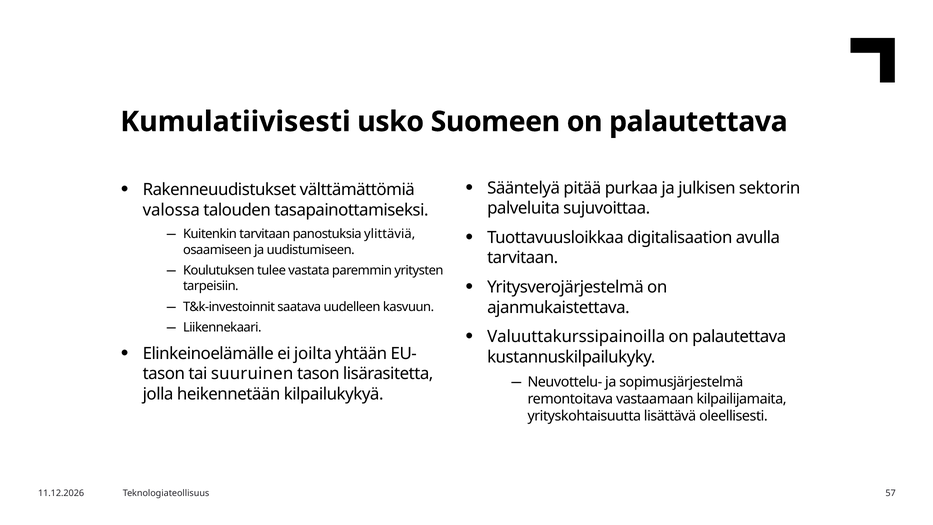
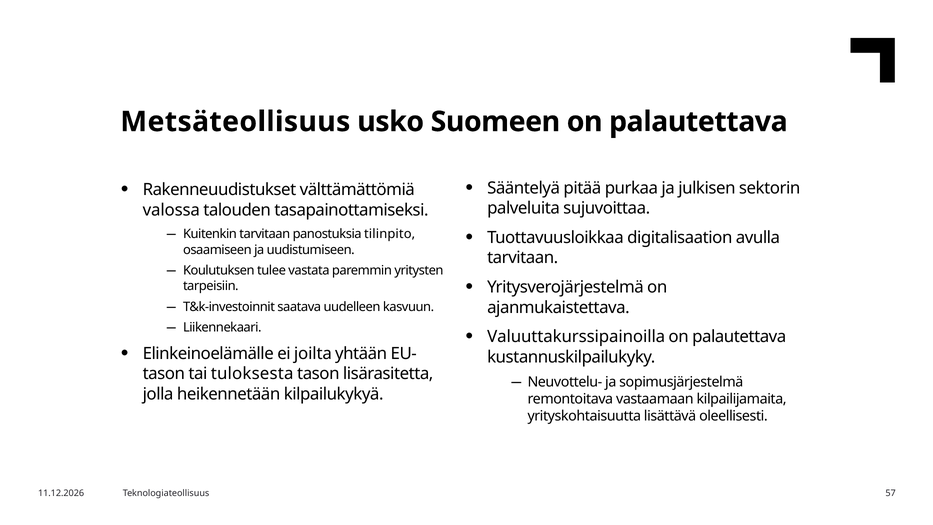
Kumulatiivisesti: Kumulatiivisesti -> Metsäteollisuus
ylittäviä: ylittäviä -> tilinpito
suuruinen: suuruinen -> tuloksesta
